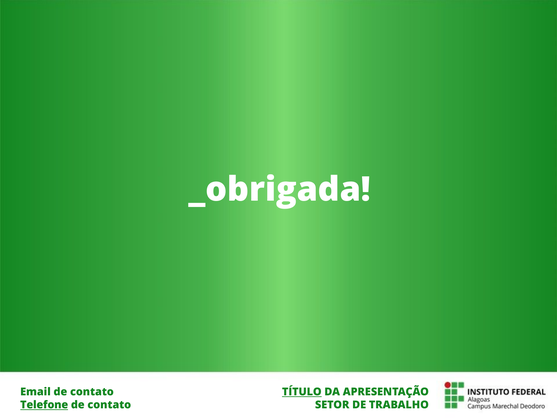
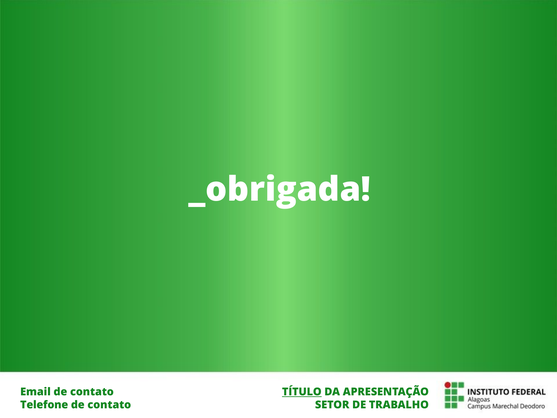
Telefone underline: present -> none
